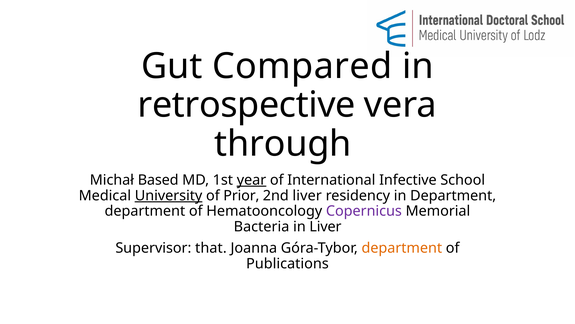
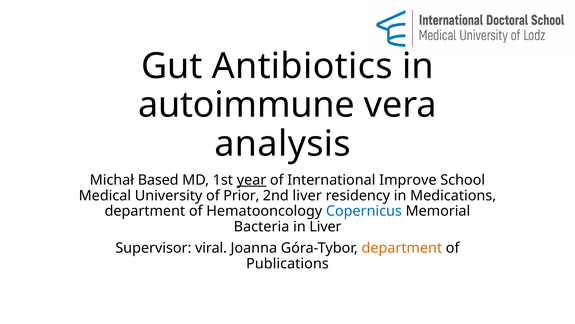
Compared: Compared -> Antibiotics
retrospective: retrospective -> autoimmune
through: through -> analysis
Infective: Infective -> Improve
University underline: present -> none
in Department: Department -> Medications
Copernicus colour: purple -> blue
that: that -> viral
